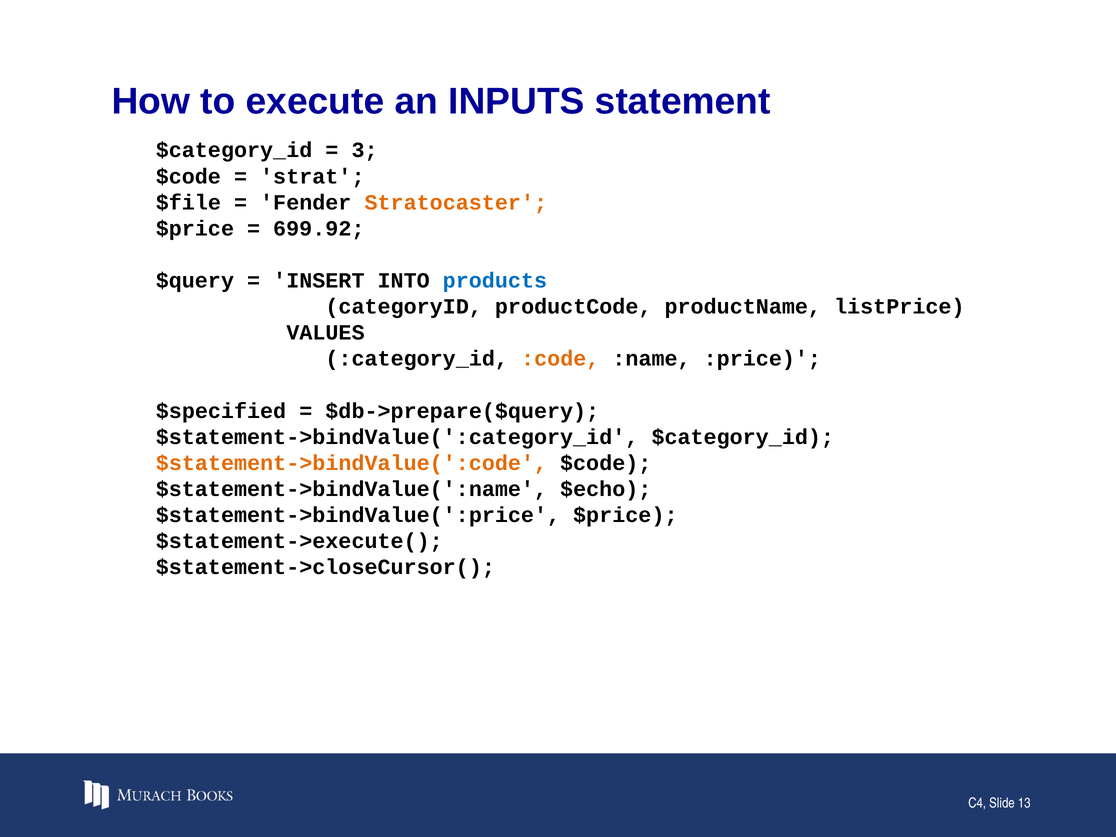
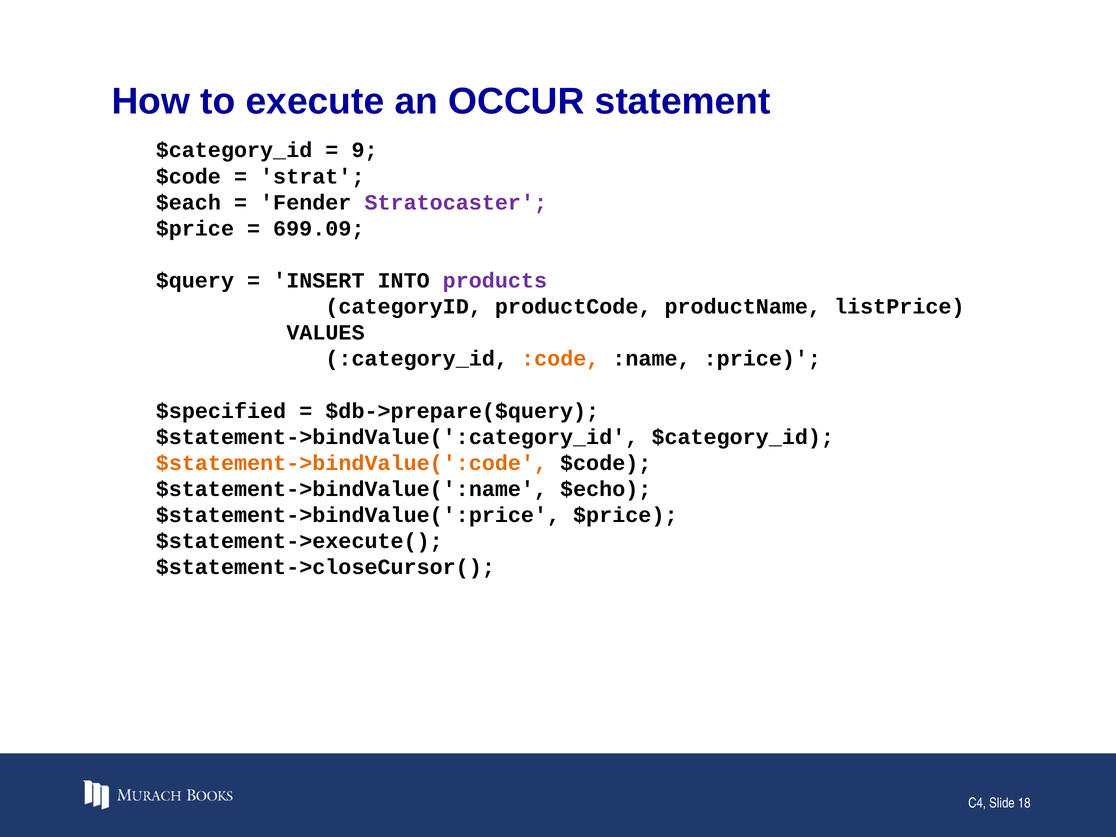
INPUTS: INPUTS -> OCCUR
3: 3 -> 9
$file: $file -> $each
Stratocaster colour: orange -> purple
699.92: 699.92 -> 699.09
products colour: blue -> purple
13: 13 -> 18
